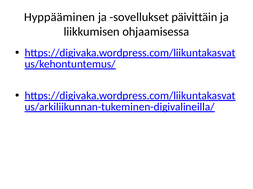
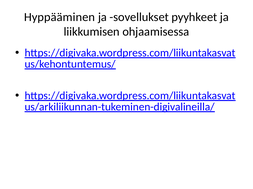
päivittäin: päivittäin -> pyyhkeet
